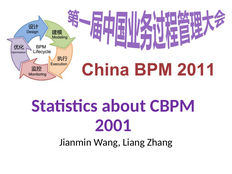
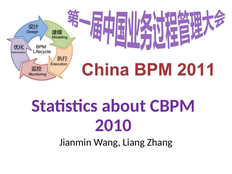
2001: 2001 -> 2010
